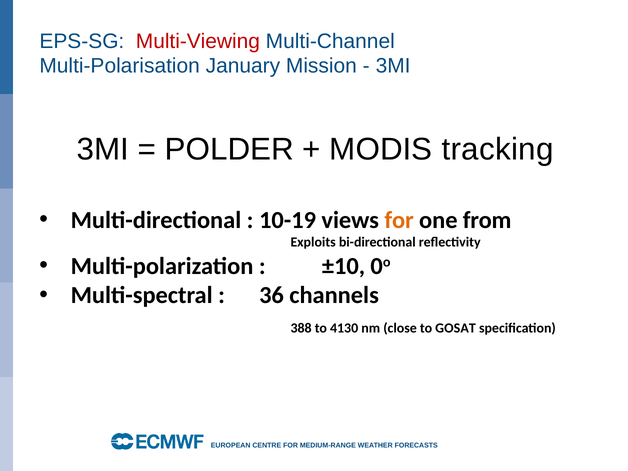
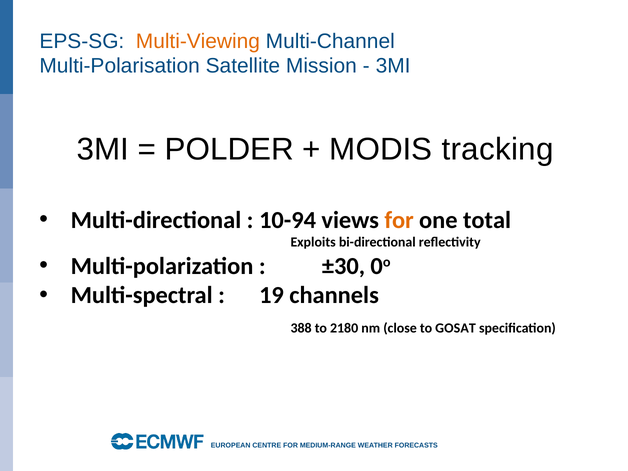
Multi-Viewing colour: red -> orange
January: January -> Satellite
10-19: 10-19 -> 10-94
from: from -> total
±10: ±10 -> ±30
36: 36 -> 19
4130: 4130 -> 2180
